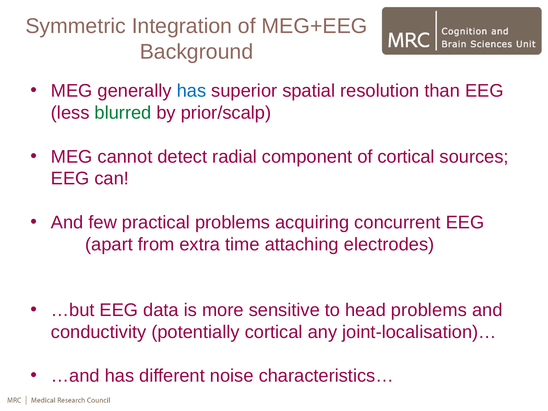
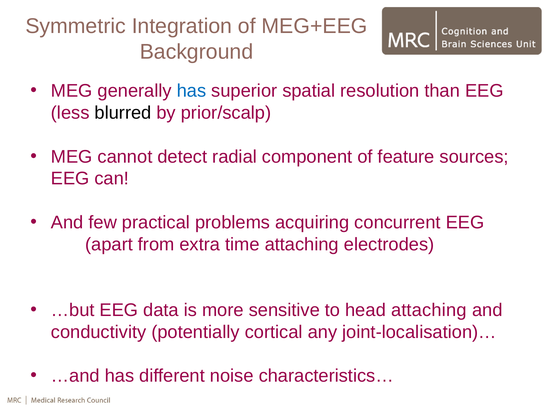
blurred colour: green -> black
of cortical: cortical -> feature
head problems: problems -> attaching
